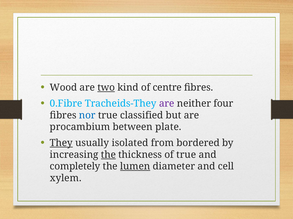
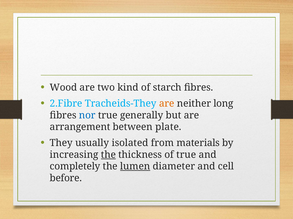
two underline: present -> none
centre: centre -> starch
0.Fibre: 0.Fibre -> 2.Fibre
are at (167, 104) colour: purple -> orange
four: four -> long
classified: classified -> generally
procambium: procambium -> arrangement
They underline: present -> none
bordered: bordered -> materials
xylem: xylem -> before
